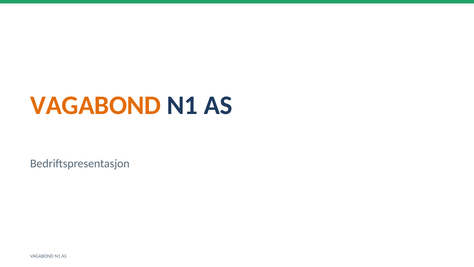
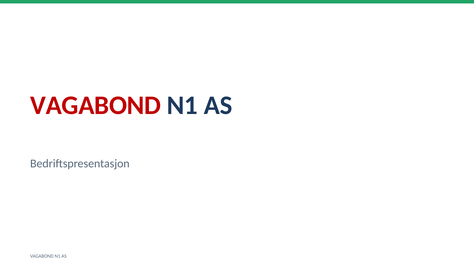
VAGABOND at (96, 105) colour: orange -> red
